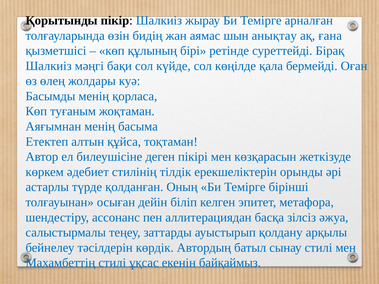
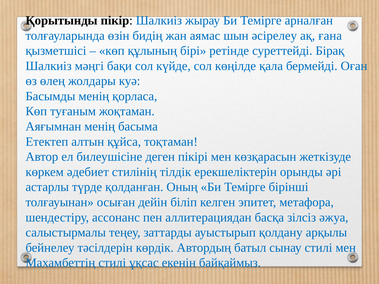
анықтау: анықтау -> әсірелеу
